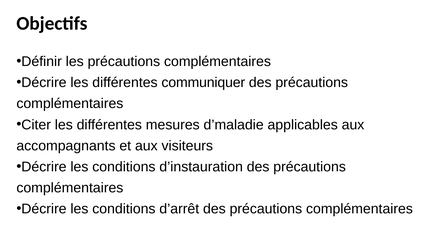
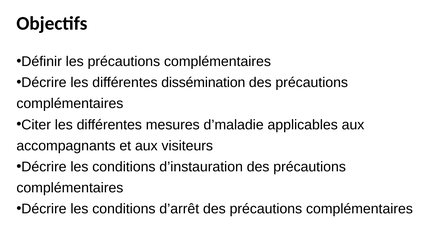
communiquer: communiquer -> dissémination
